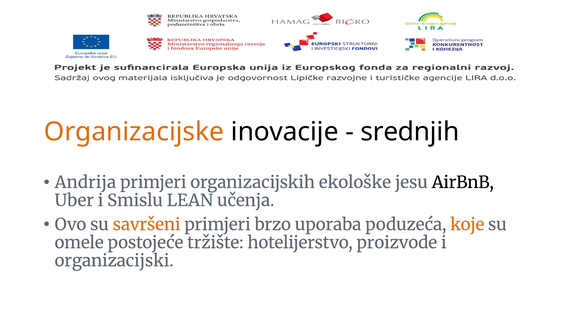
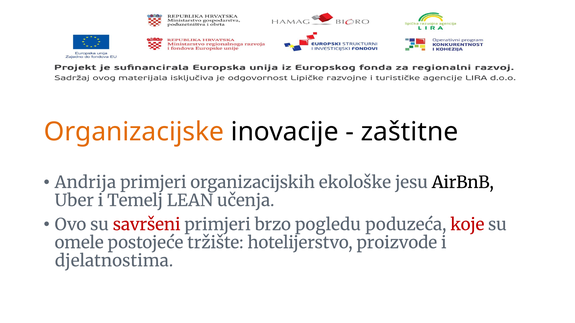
srednjih: srednjih -> zaštitne
Smislu: Smislu -> Temelj
savršeni colour: orange -> red
uporaba: uporaba -> pogledu
koje colour: orange -> red
organizacijski: organizacijski -> djelatnostima
